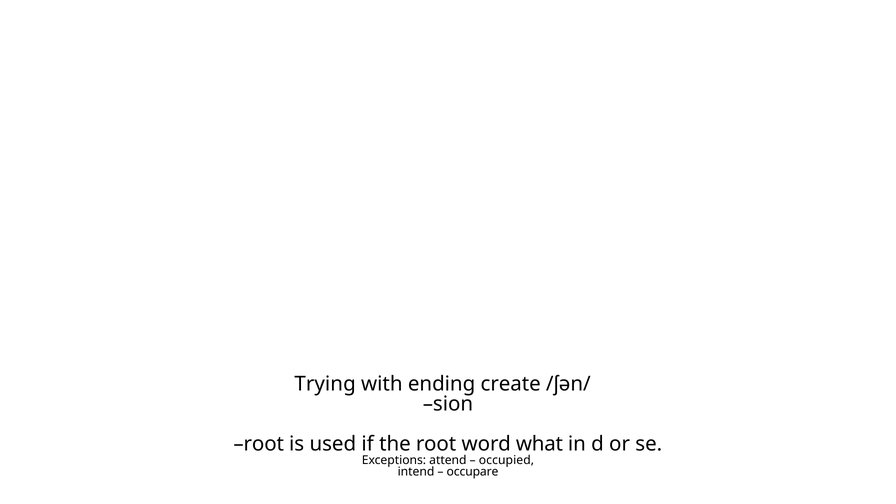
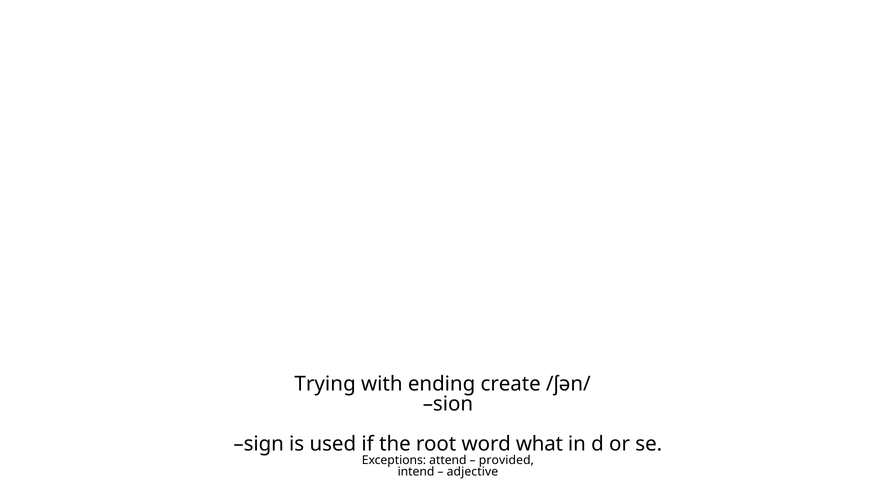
root at (259, 444): root -> sign
occupied: occupied -> provided
occupare: occupare -> adjective
